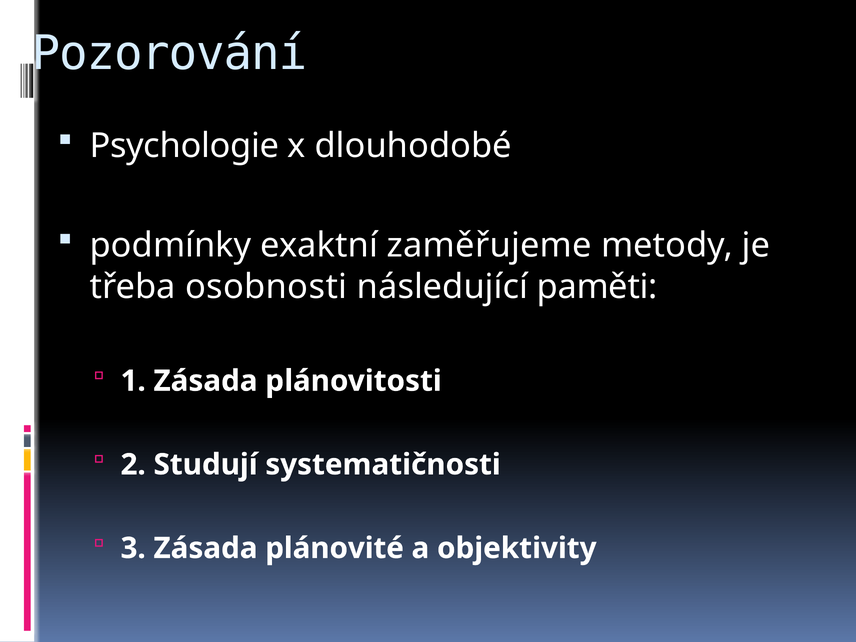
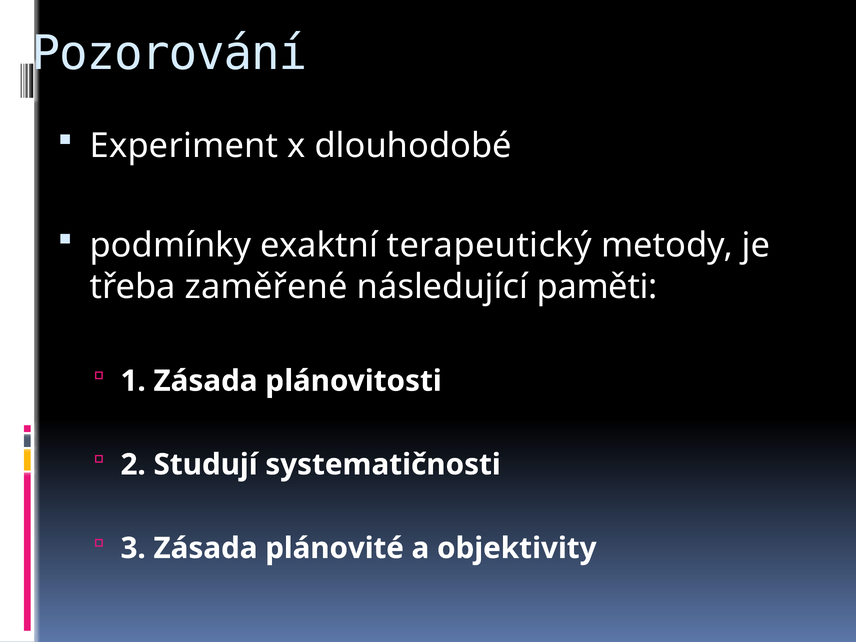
Psychologie: Psychologie -> Experiment
zaměřujeme: zaměřujeme -> terapeutický
osobnosti: osobnosti -> zaměřené
